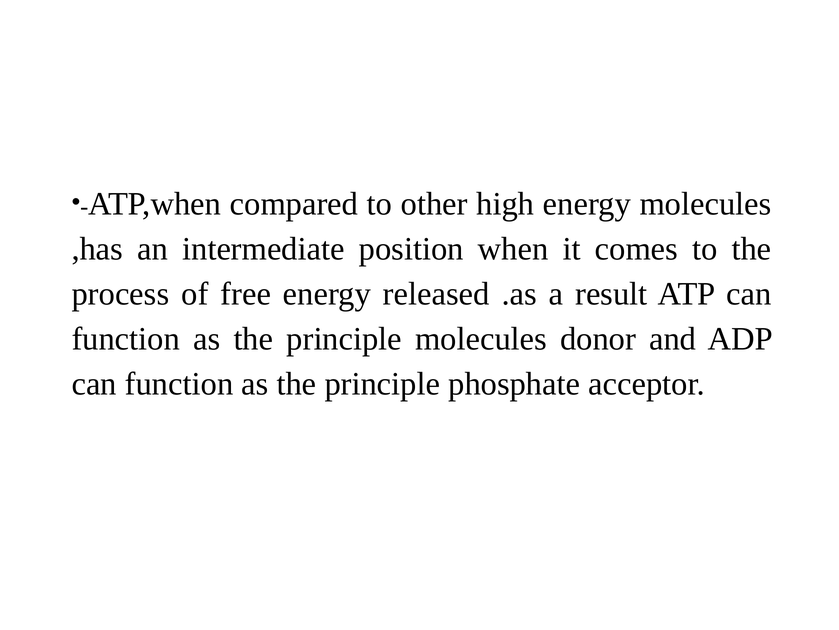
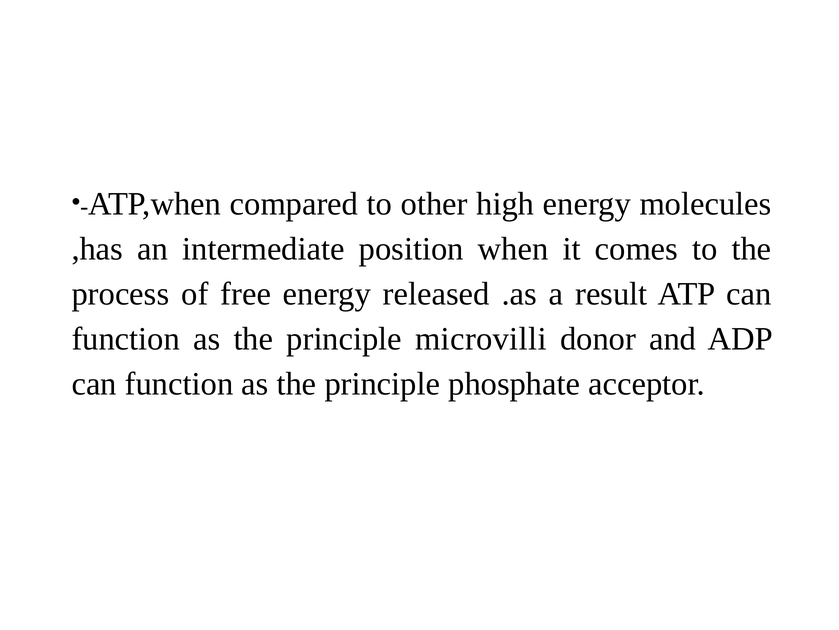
principle molecules: molecules -> microvilli
